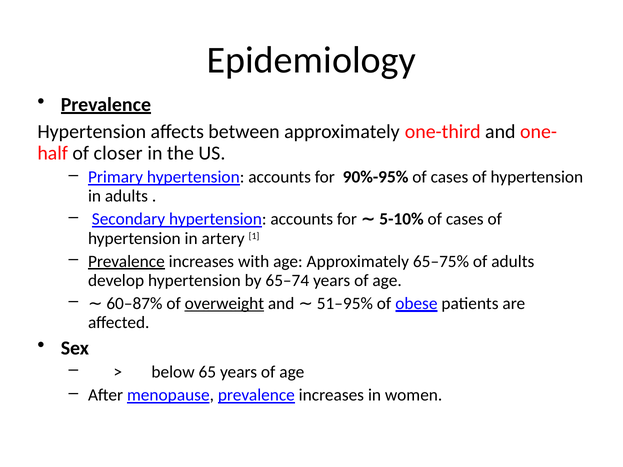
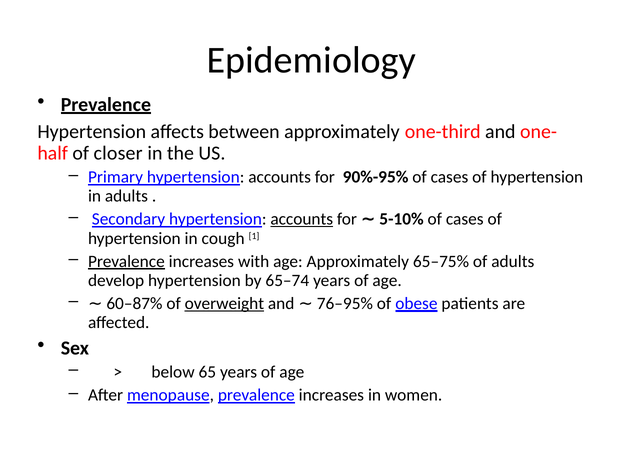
accounts at (302, 219) underline: none -> present
artery: artery -> cough
51–95%: 51–95% -> 76–95%
